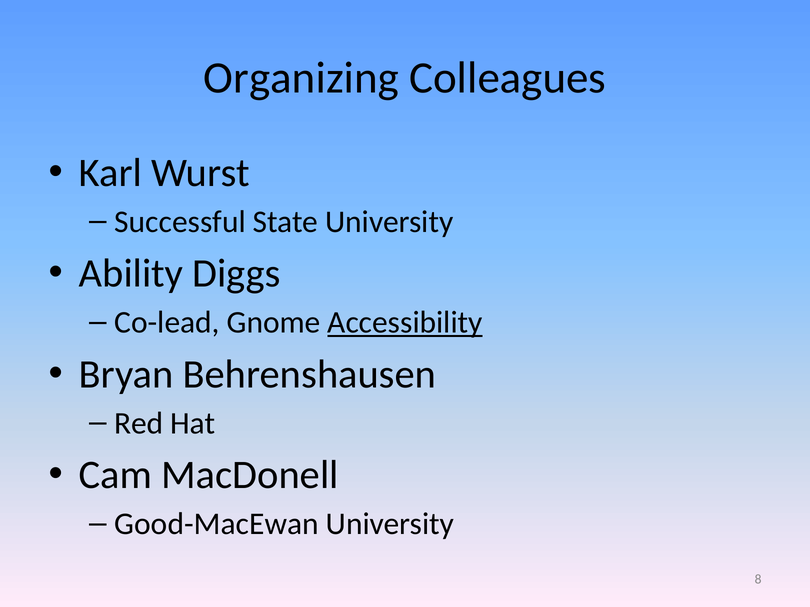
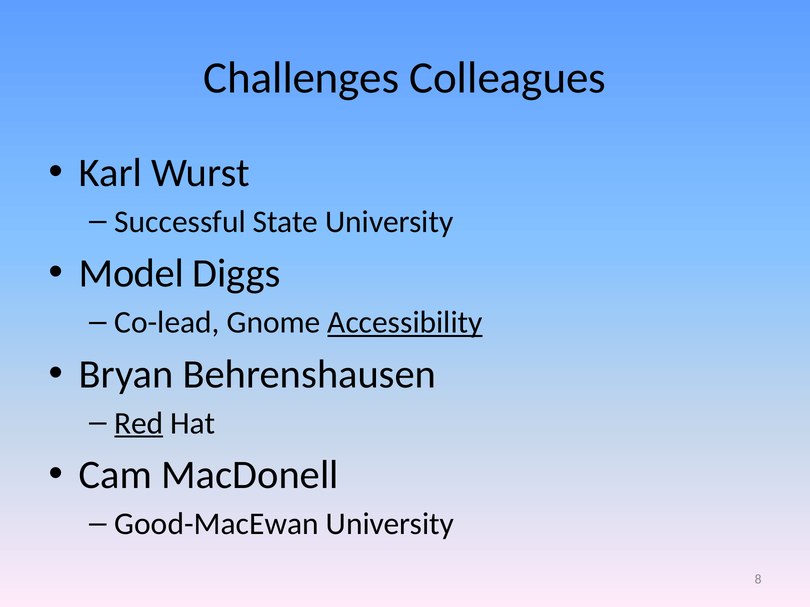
Organizing: Organizing -> Challenges
Ability: Ability -> Model
Red underline: none -> present
